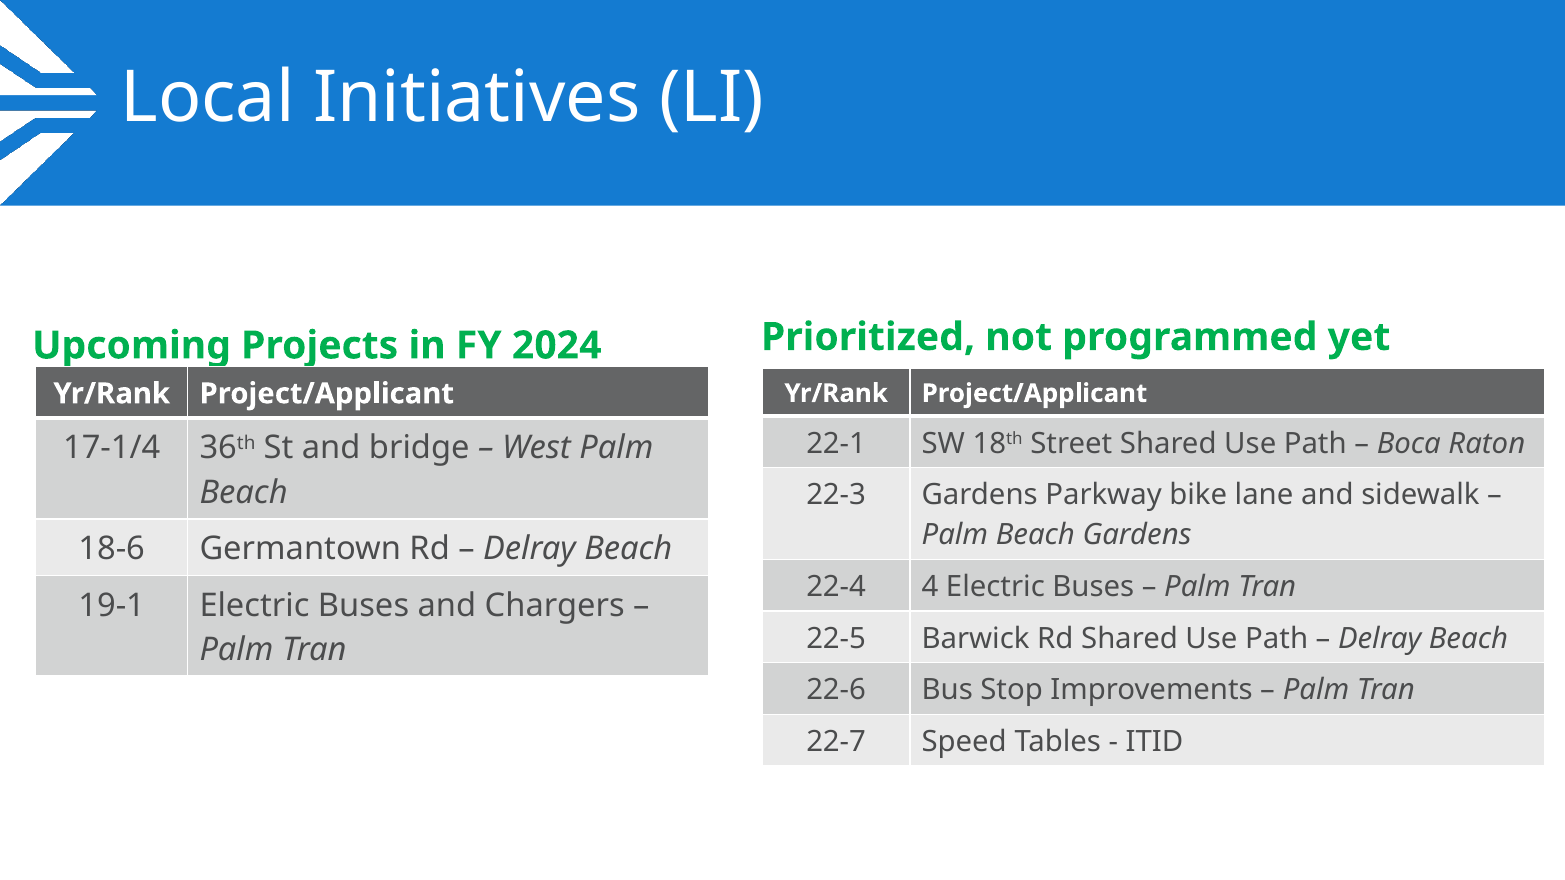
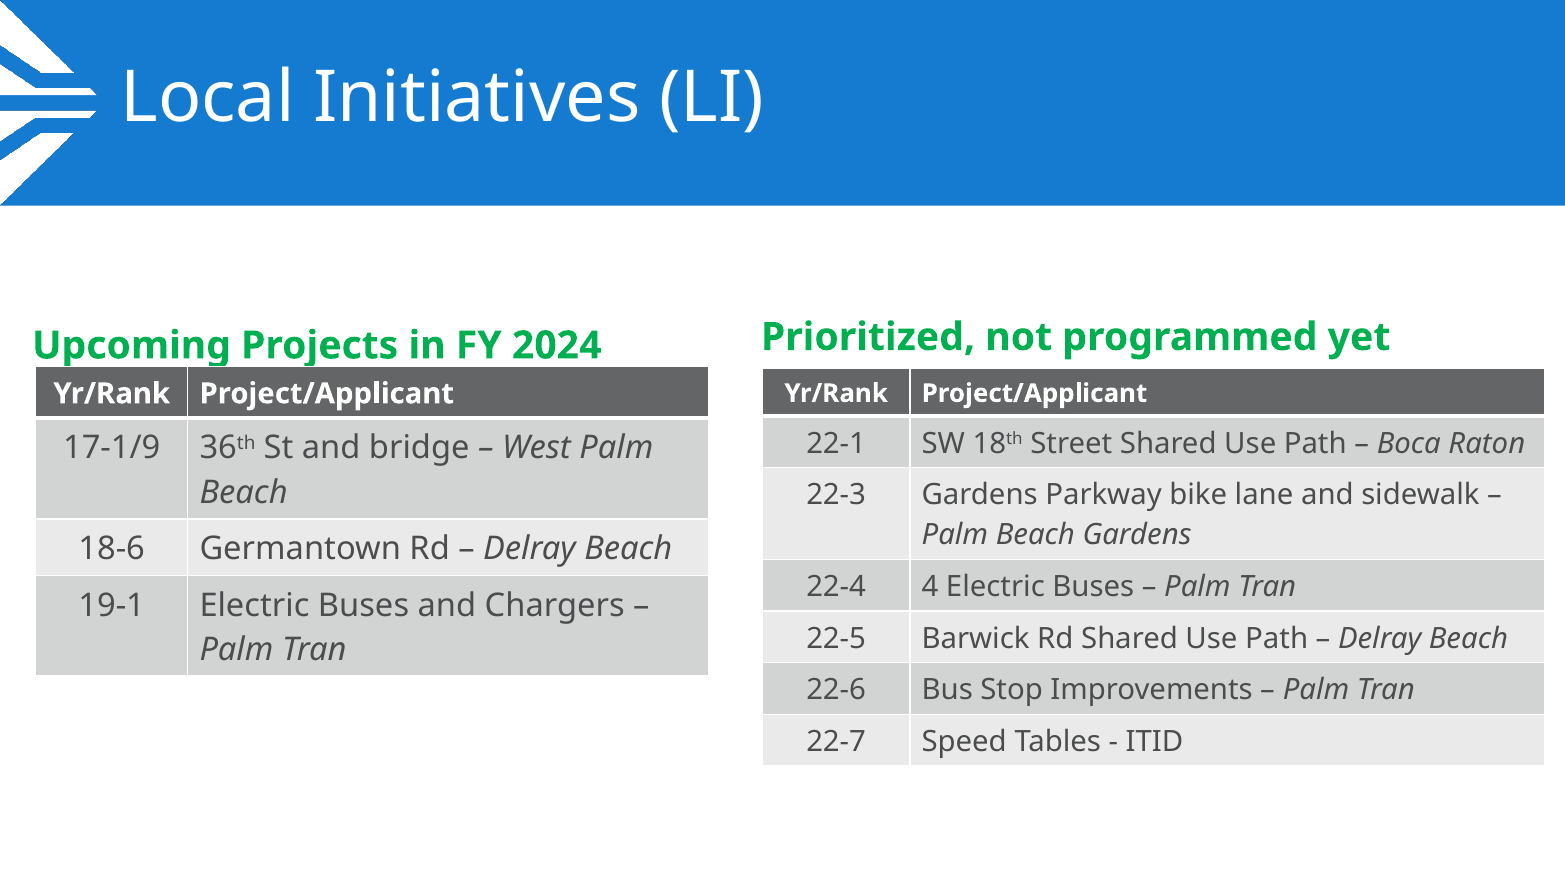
17-1/4: 17-1/4 -> 17-1/9
